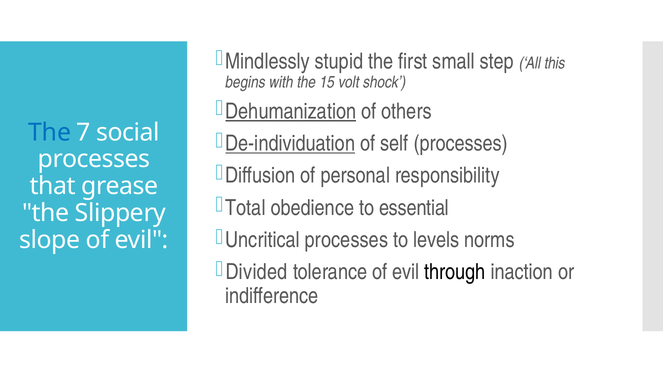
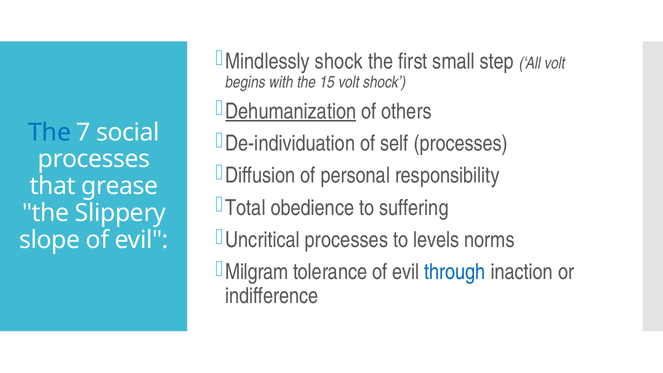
Mindlessly stupid: stupid -> shock
All this: this -> volt
De-individuation underline: present -> none
essential: essential -> suffering
Divided: Divided -> Milgram
through colour: black -> blue
